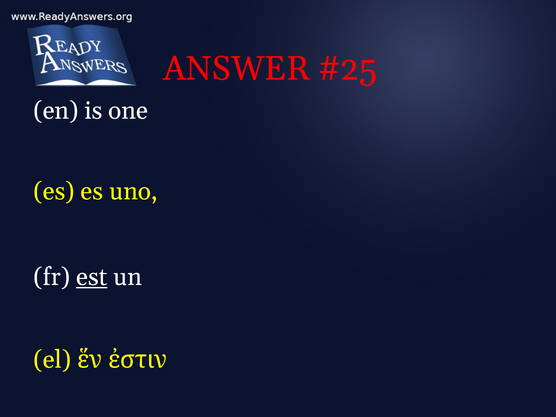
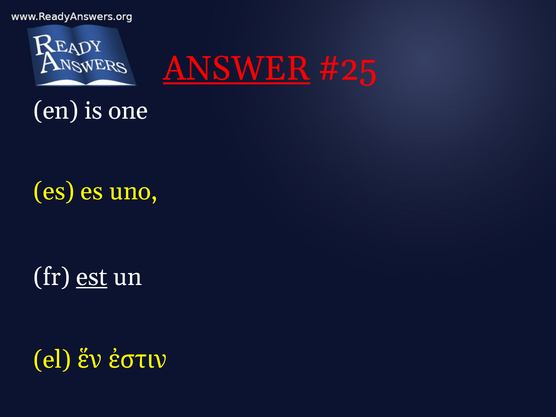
ANSWER underline: none -> present
